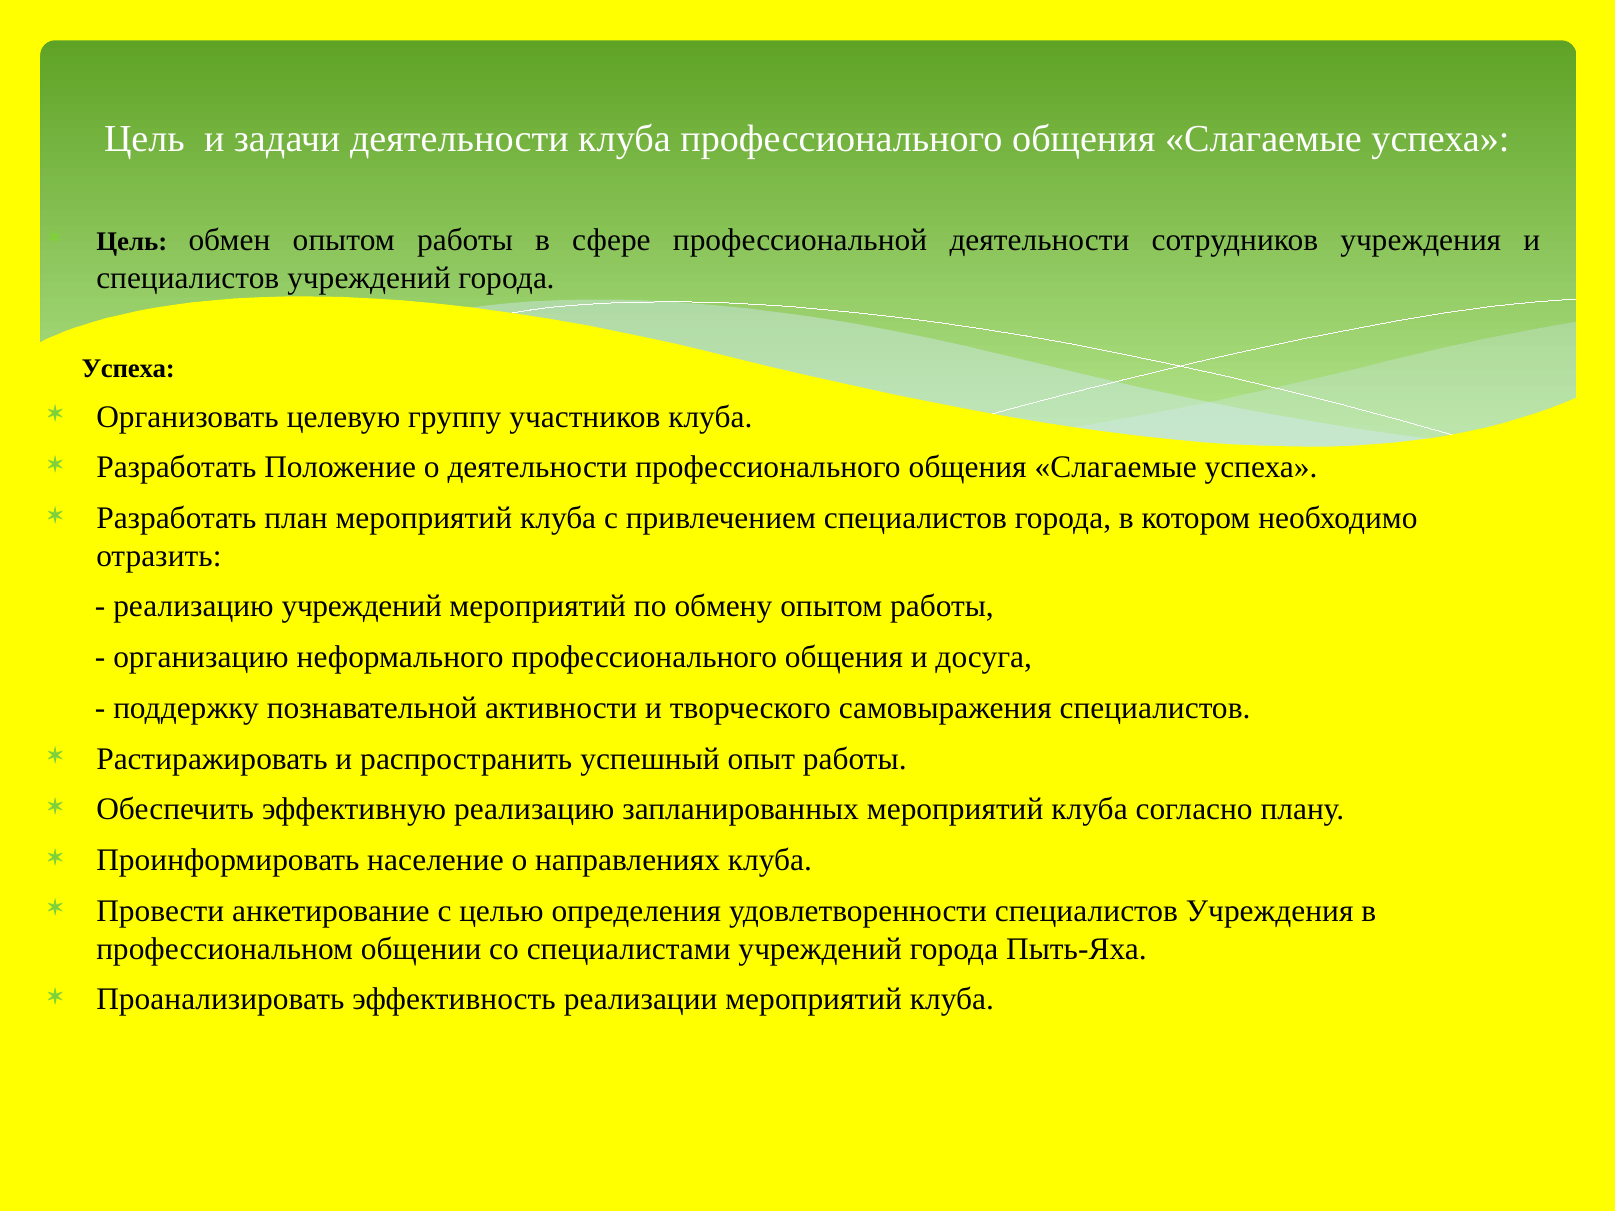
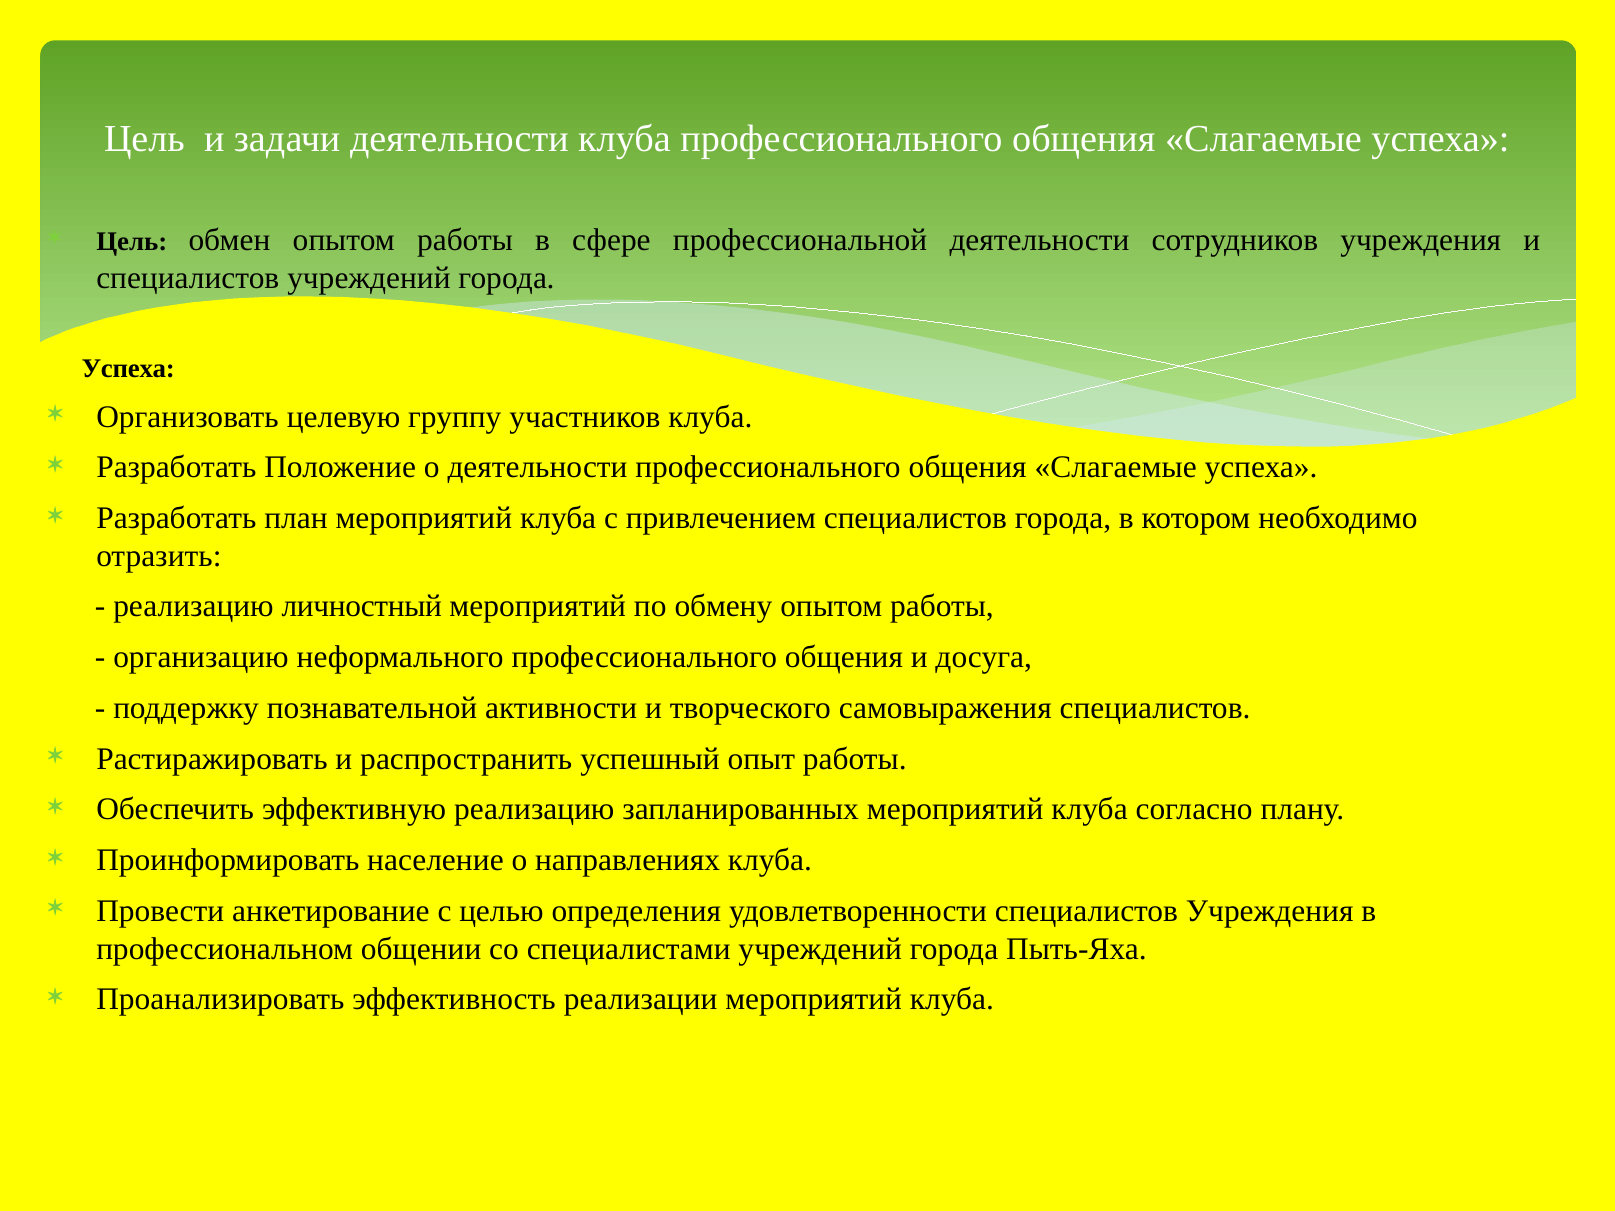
реализацию учреждений: учреждений -> личностный
